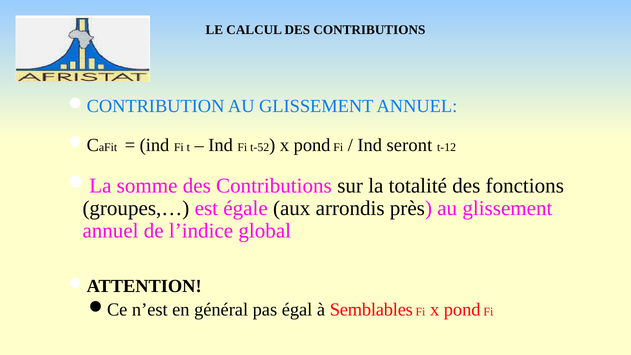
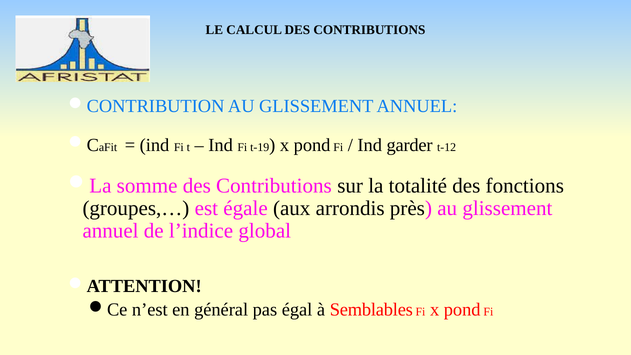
t-52: t-52 -> t-19
seront: seront -> garder
